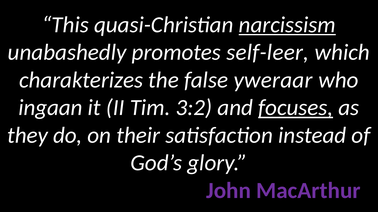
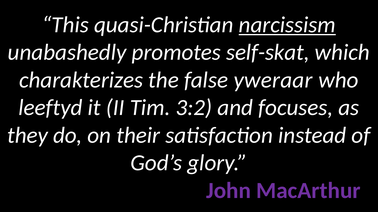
self-leer: self-leer -> self-skat
ingaan: ingaan -> leeftyd
focuses underline: present -> none
